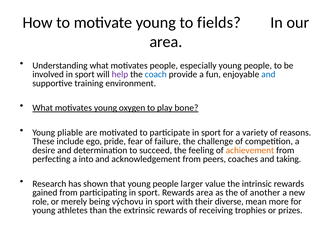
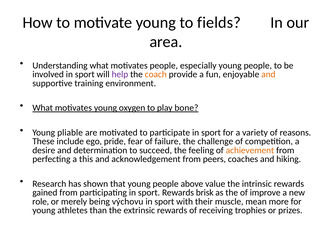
coach colour: blue -> orange
and at (268, 74) colour: blue -> orange
into: into -> this
taking: taking -> hiking
larger: larger -> above
Rewards area: area -> brisk
another: another -> improve
diverse: diverse -> muscle
